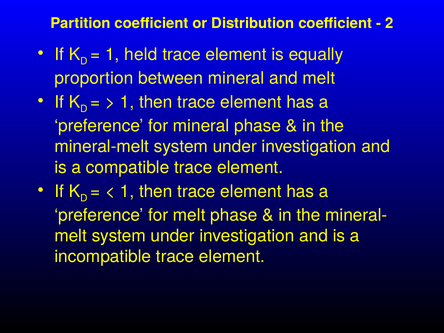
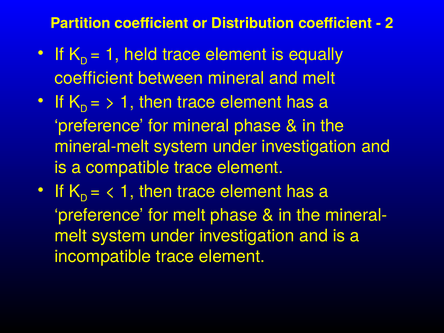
proportion at (94, 78): proportion -> coefficient
